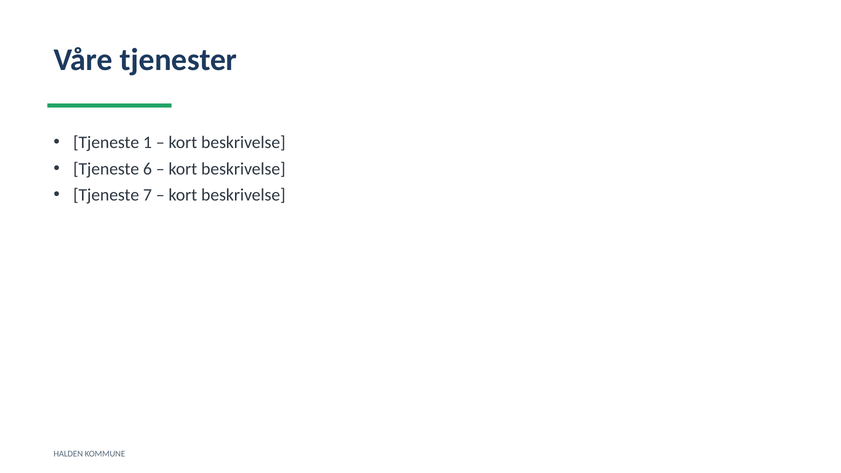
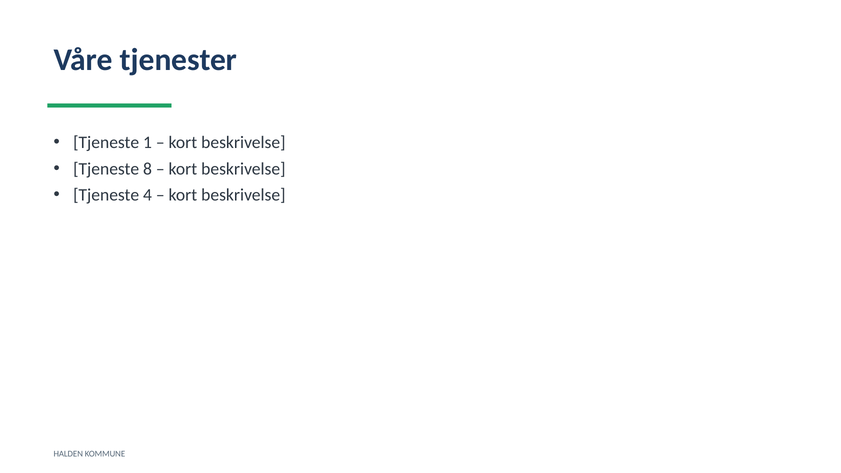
6: 6 -> 8
7: 7 -> 4
